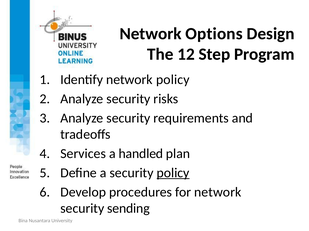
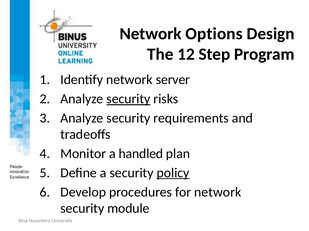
network policy: policy -> server
security at (128, 99) underline: none -> present
Services: Services -> Monitor
sending: sending -> module
